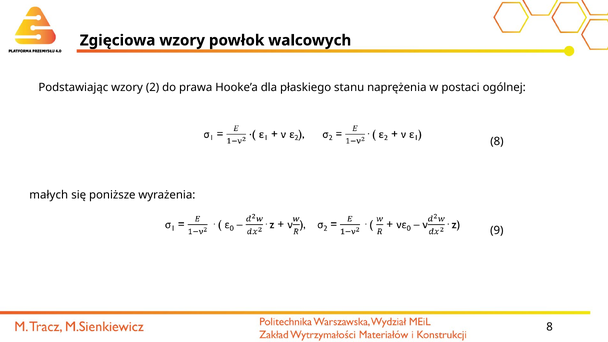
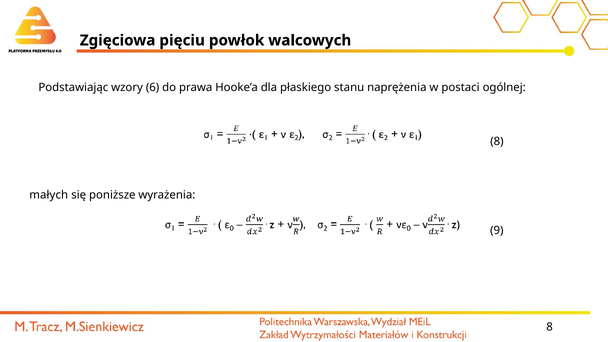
Zgięciowa wzory: wzory -> pięciu
2: 2 -> 6
